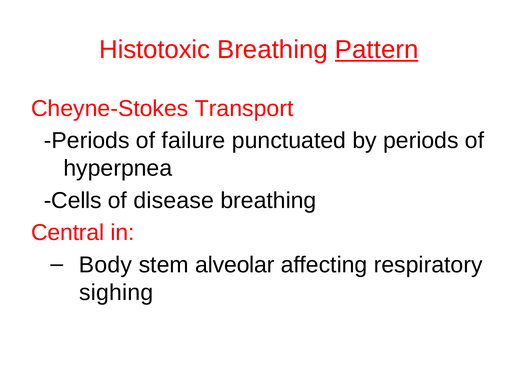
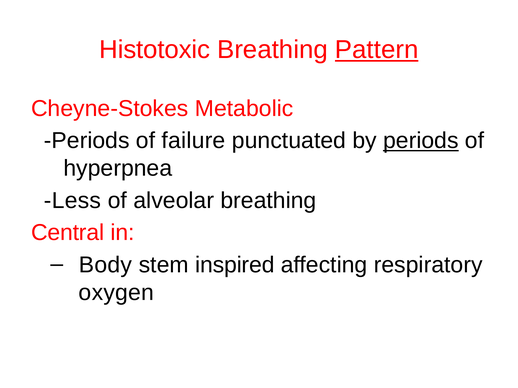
Transport: Transport -> Metabolic
periods at (421, 141) underline: none -> present
Cells: Cells -> Less
disease: disease -> alveolar
alveolar: alveolar -> inspired
sighing: sighing -> oxygen
